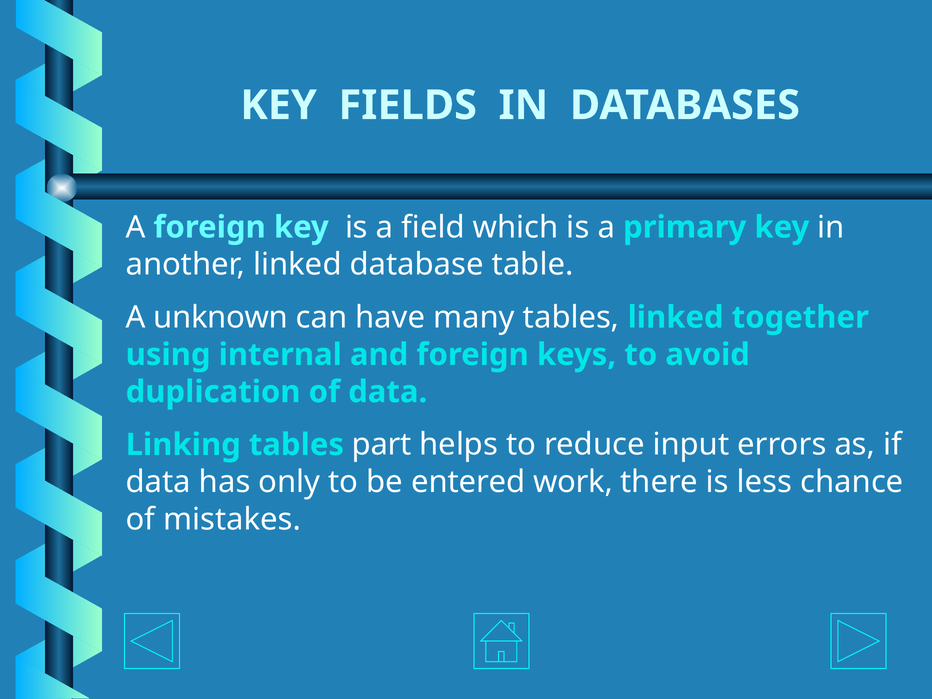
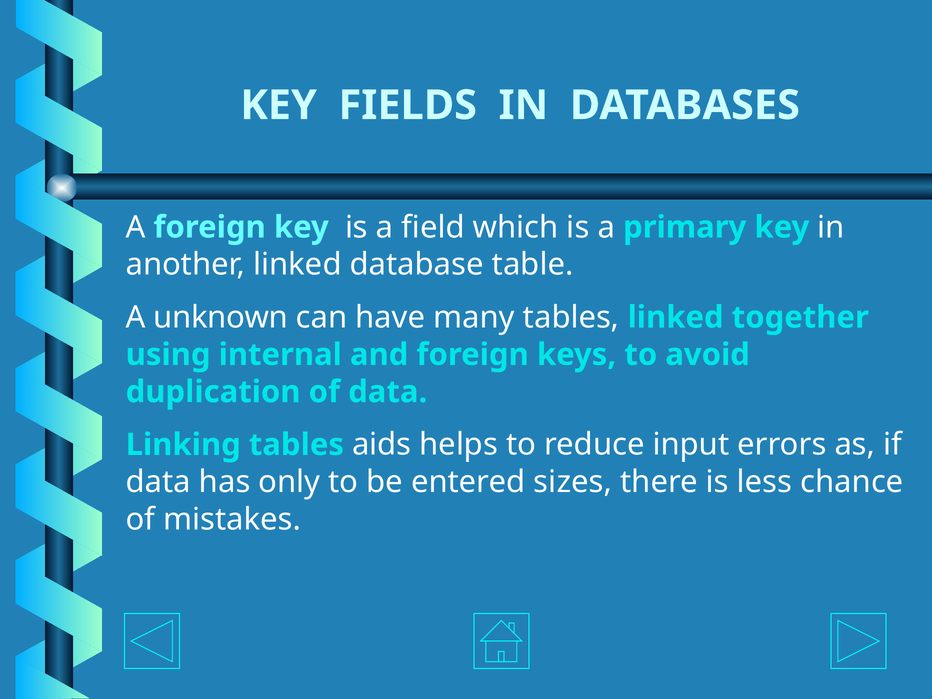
part: part -> aids
work: work -> sizes
